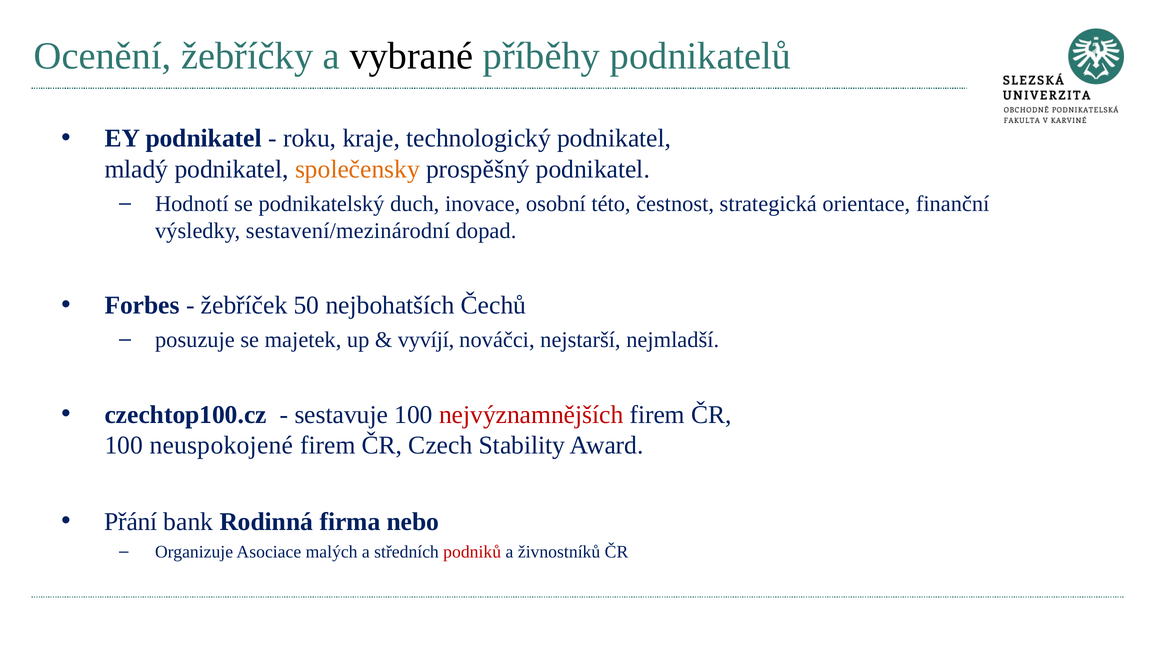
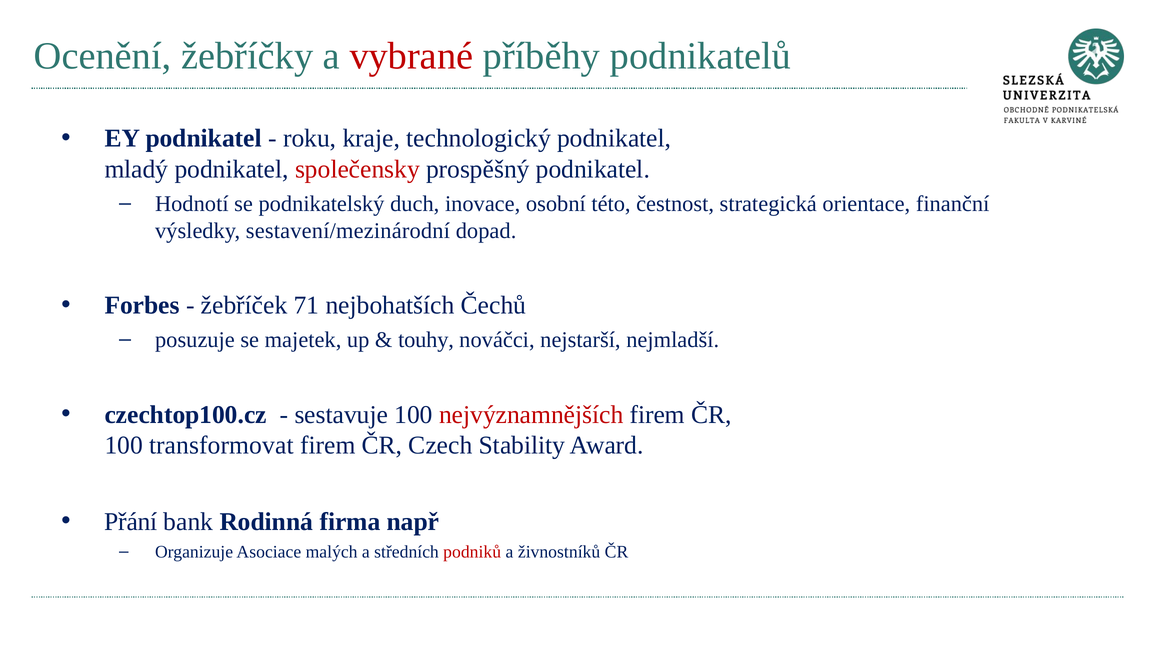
vybrané colour: black -> red
společensky colour: orange -> red
50: 50 -> 71
vyvíjí: vyvíjí -> touhy
neuspokojené: neuspokojené -> transformovat
nebo: nebo -> např
